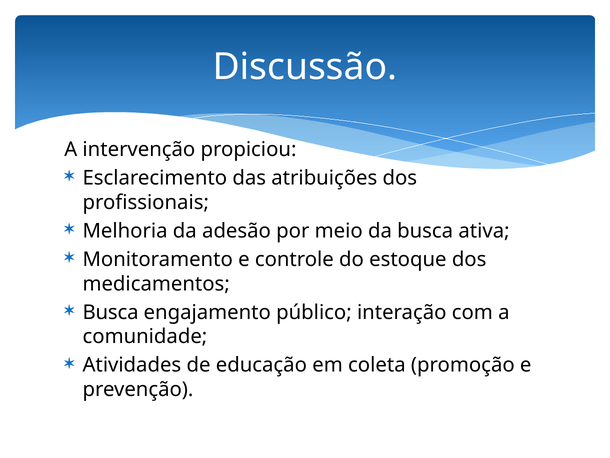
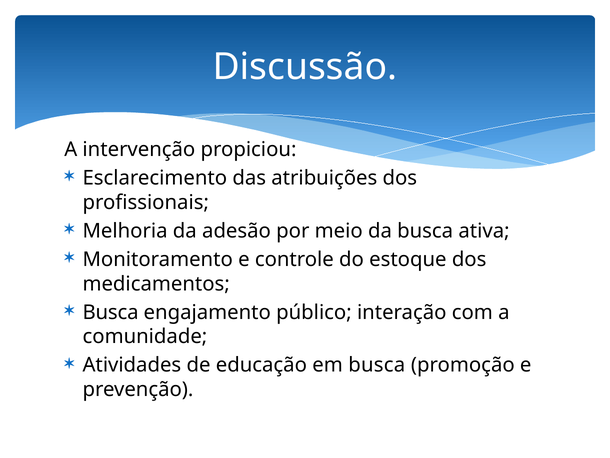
em coleta: coleta -> busca
